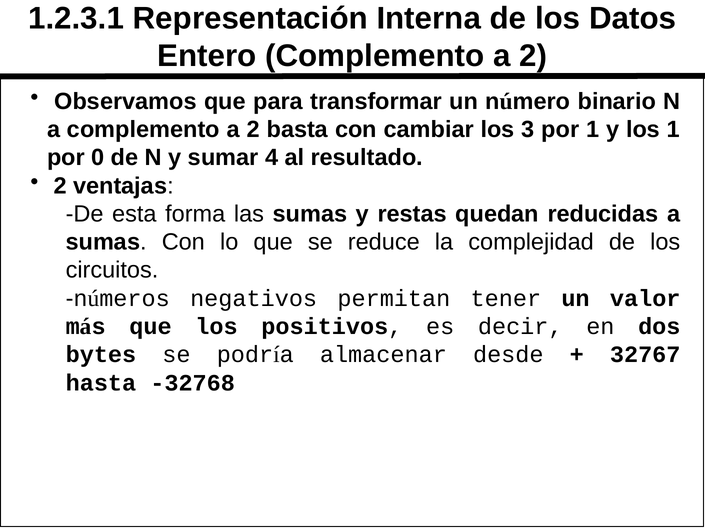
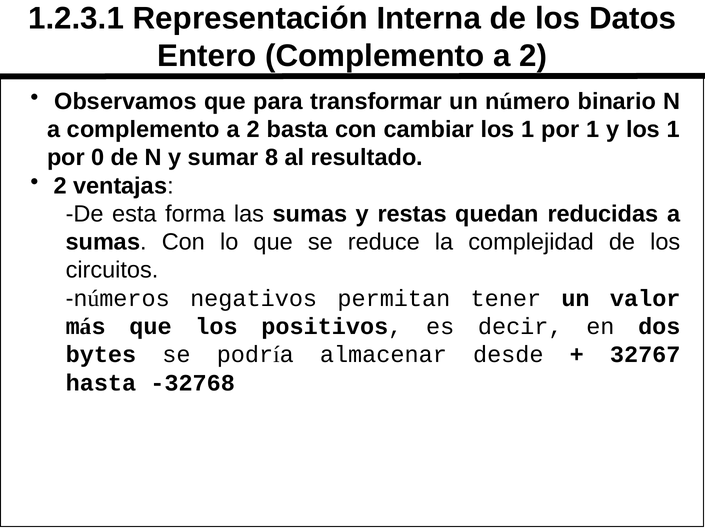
cambiar los 3: 3 -> 1
4: 4 -> 8
